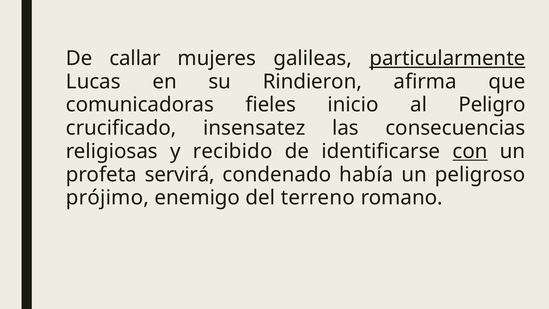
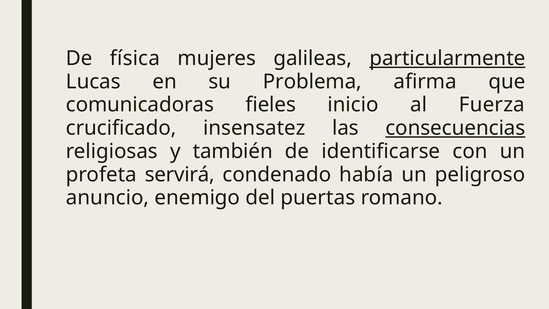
callar: callar -> física
Rindieron: Rindieron -> Problema
Peligro: Peligro -> Fuerza
consecuencias underline: none -> present
recibido: recibido -> también
con underline: present -> none
prójimo: prójimo -> anuncio
terreno: terreno -> puertas
